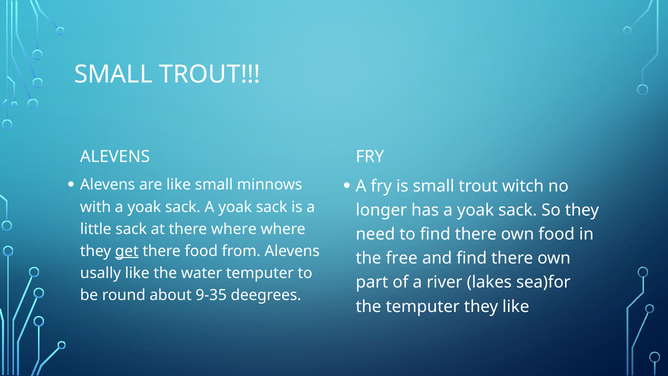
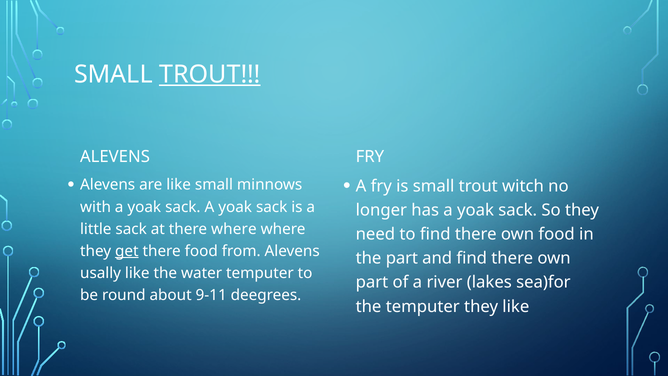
TROUT at (210, 74) underline: none -> present
the free: free -> part
9-35: 9-35 -> 9-11
